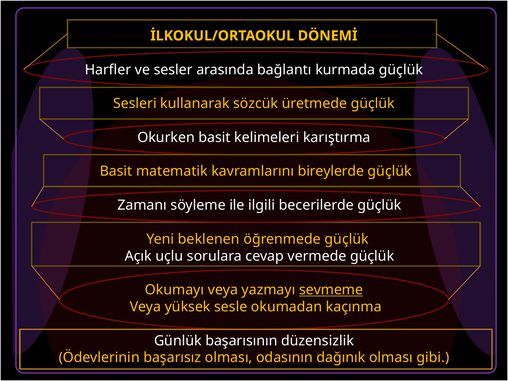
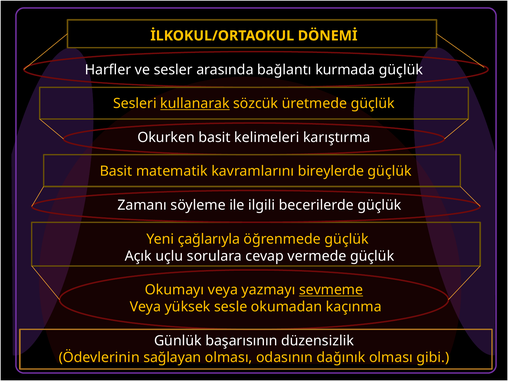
kullanarak underline: none -> present
beklenen: beklenen -> çağlarıyla
başarısız: başarısız -> sağlayan
